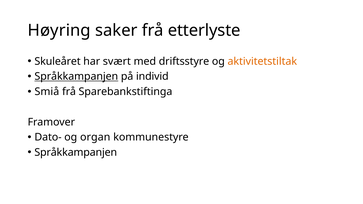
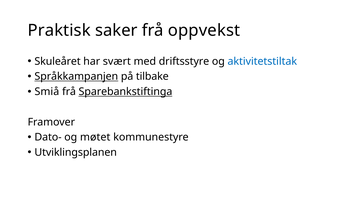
Høyring: Høyring -> Praktisk
etterlyste: etterlyste -> oppvekst
aktivitetstiltak colour: orange -> blue
individ: individ -> tilbake
Sparebankstiftinga underline: none -> present
organ: organ -> møtet
Språkkampanjen at (76, 153): Språkkampanjen -> Utviklingsplanen
